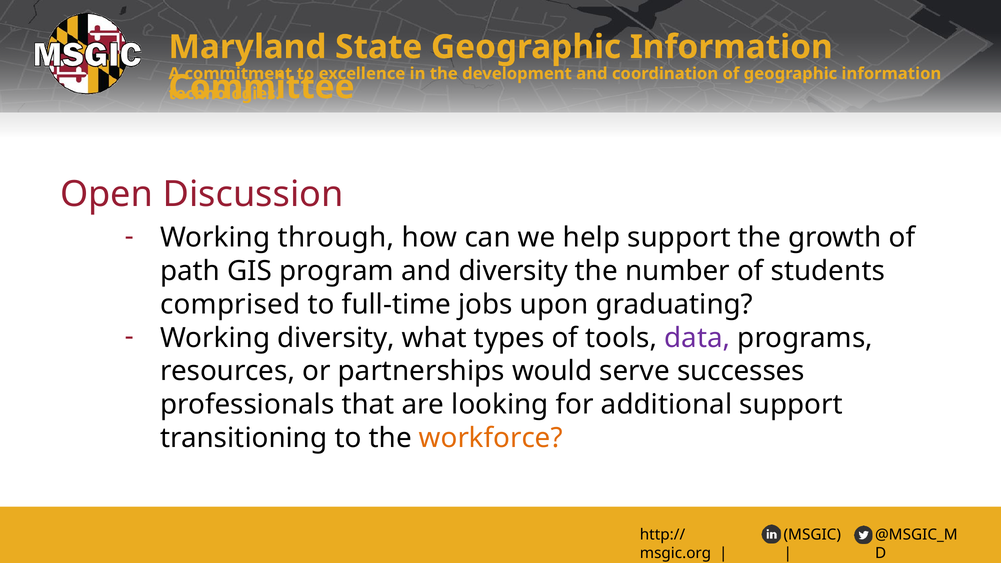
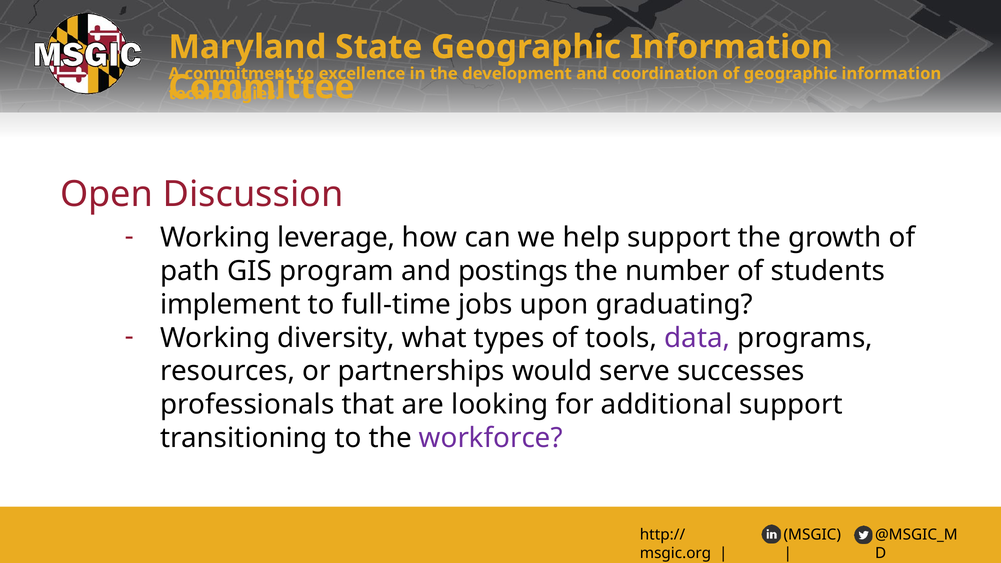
through: through -> leverage
and diversity: diversity -> postings
comprised: comprised -> implement
workforce colour: orange -> purple
